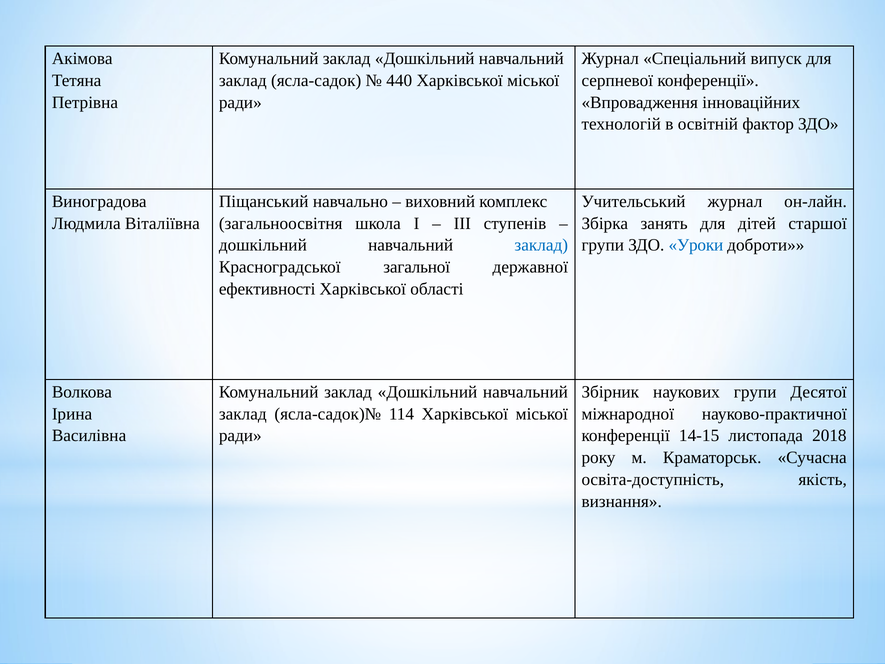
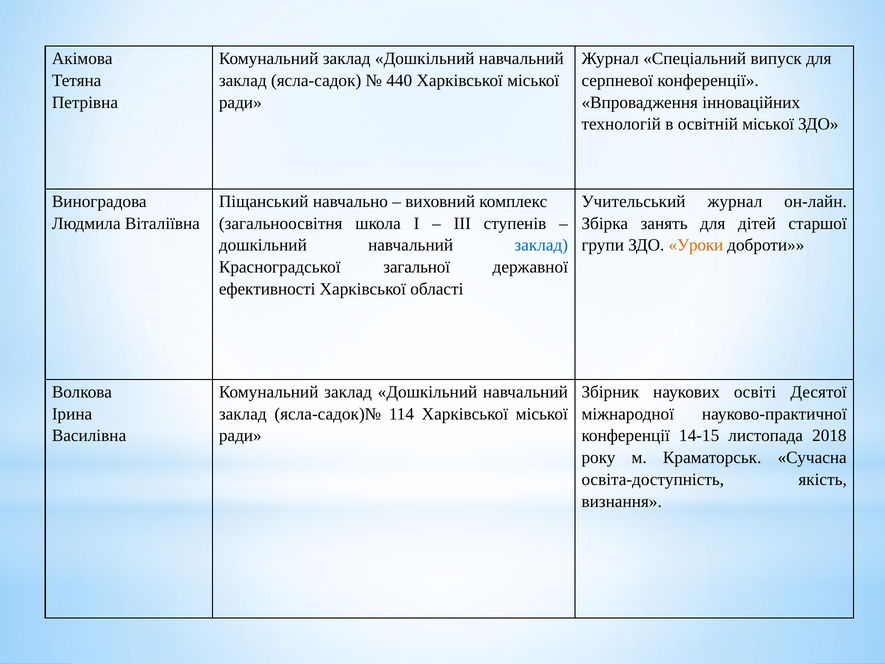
освітній фактор: фактор -> міської
Уроки colour: blue -> orange
наукових групи: групи -> освіті
